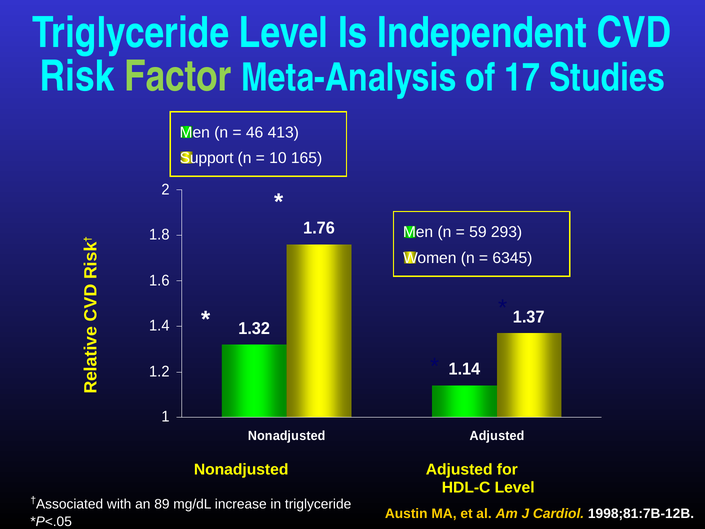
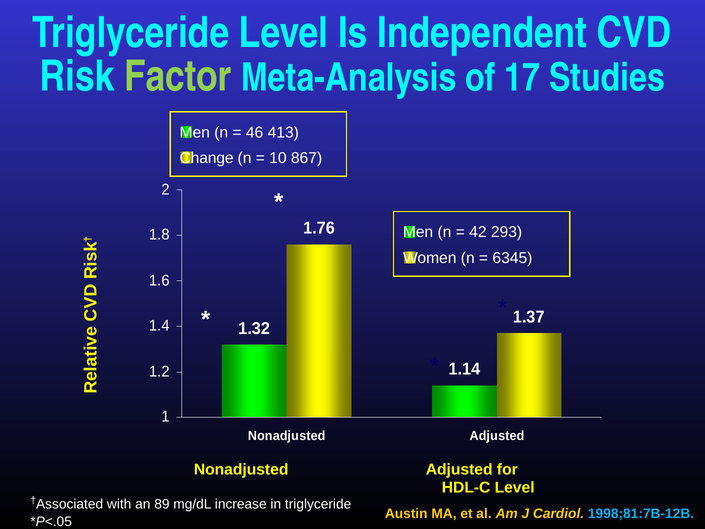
Support: Support -> Change
165: 165 -> 867
59: 59 -> 42
1998;81:7B-12B colour: white -> light blue
